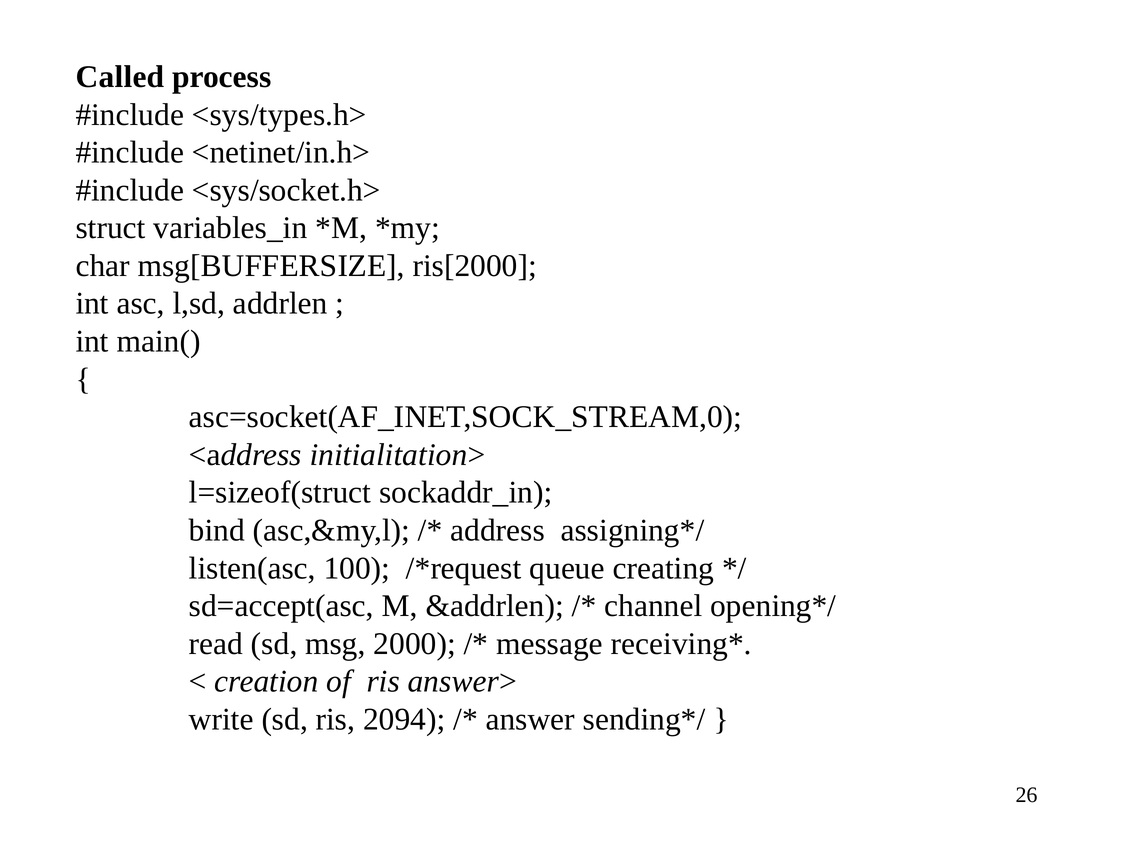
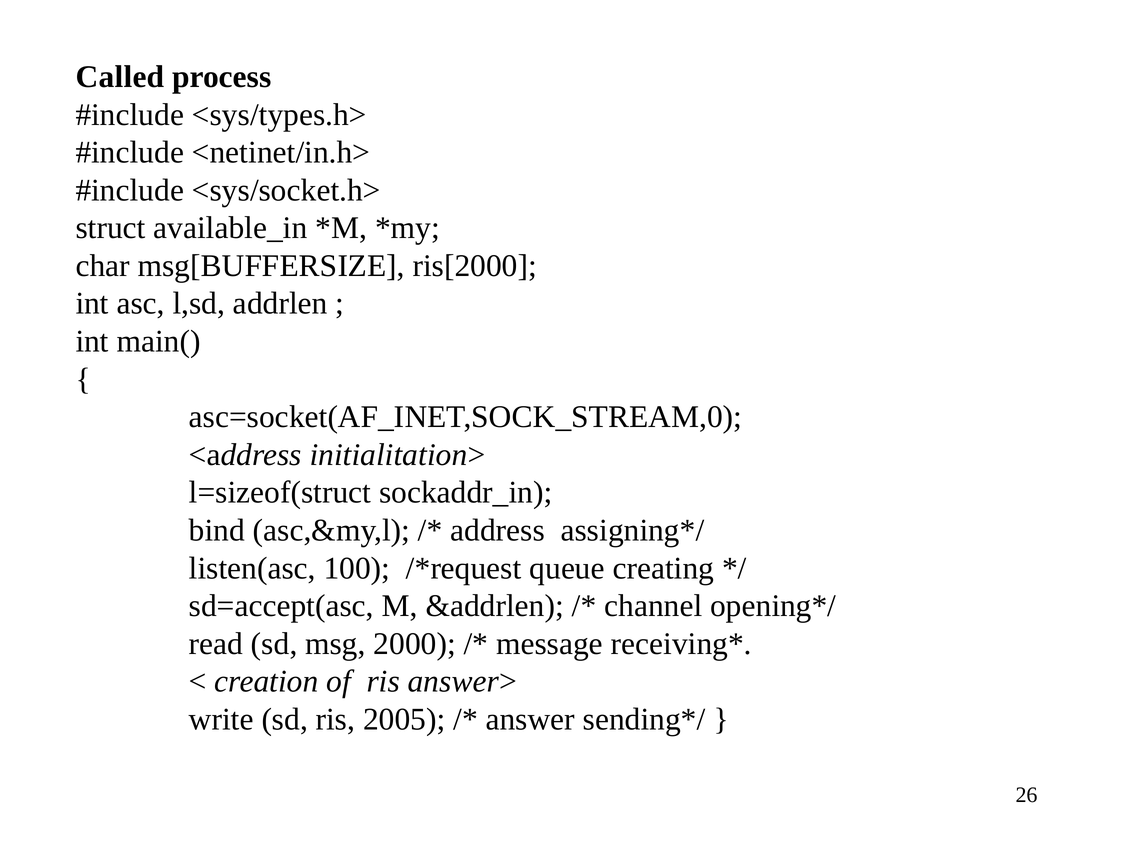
variables_in: variables_in -> available_in
2094: 2094 -> 2005
